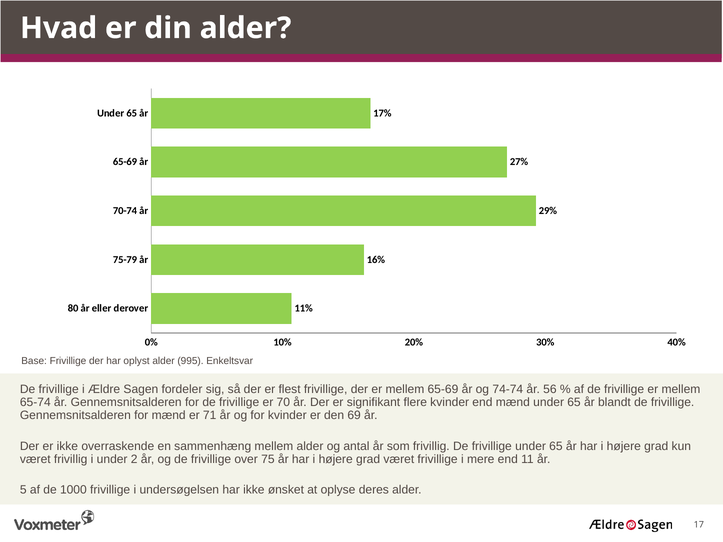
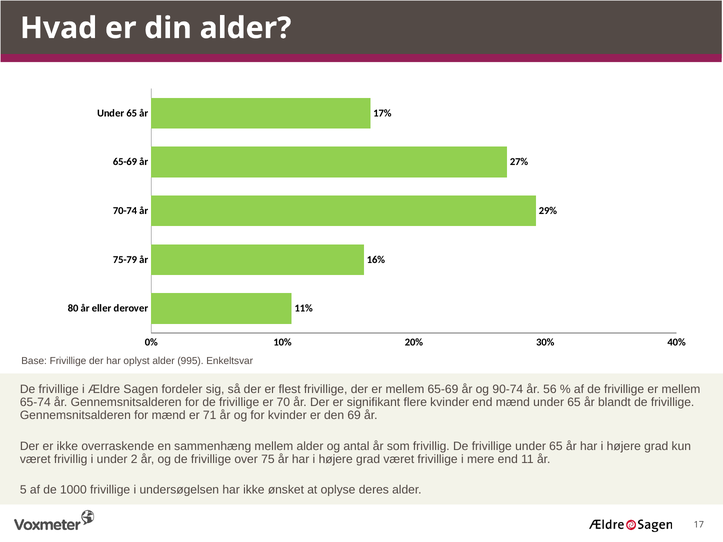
74-74: 74-74 -> 90-74
